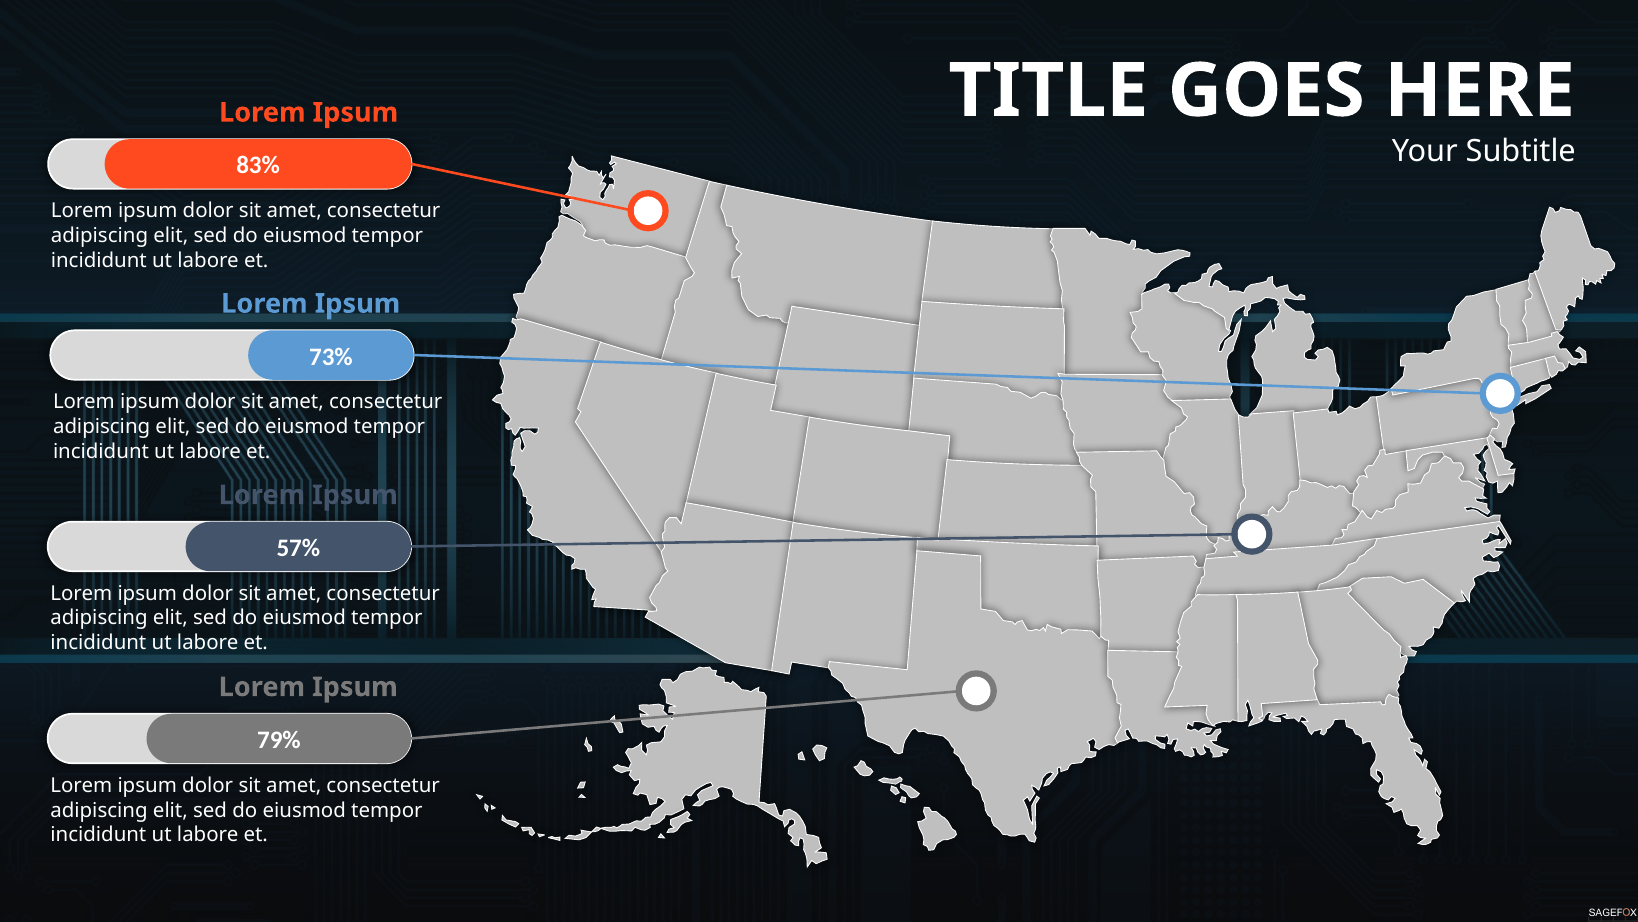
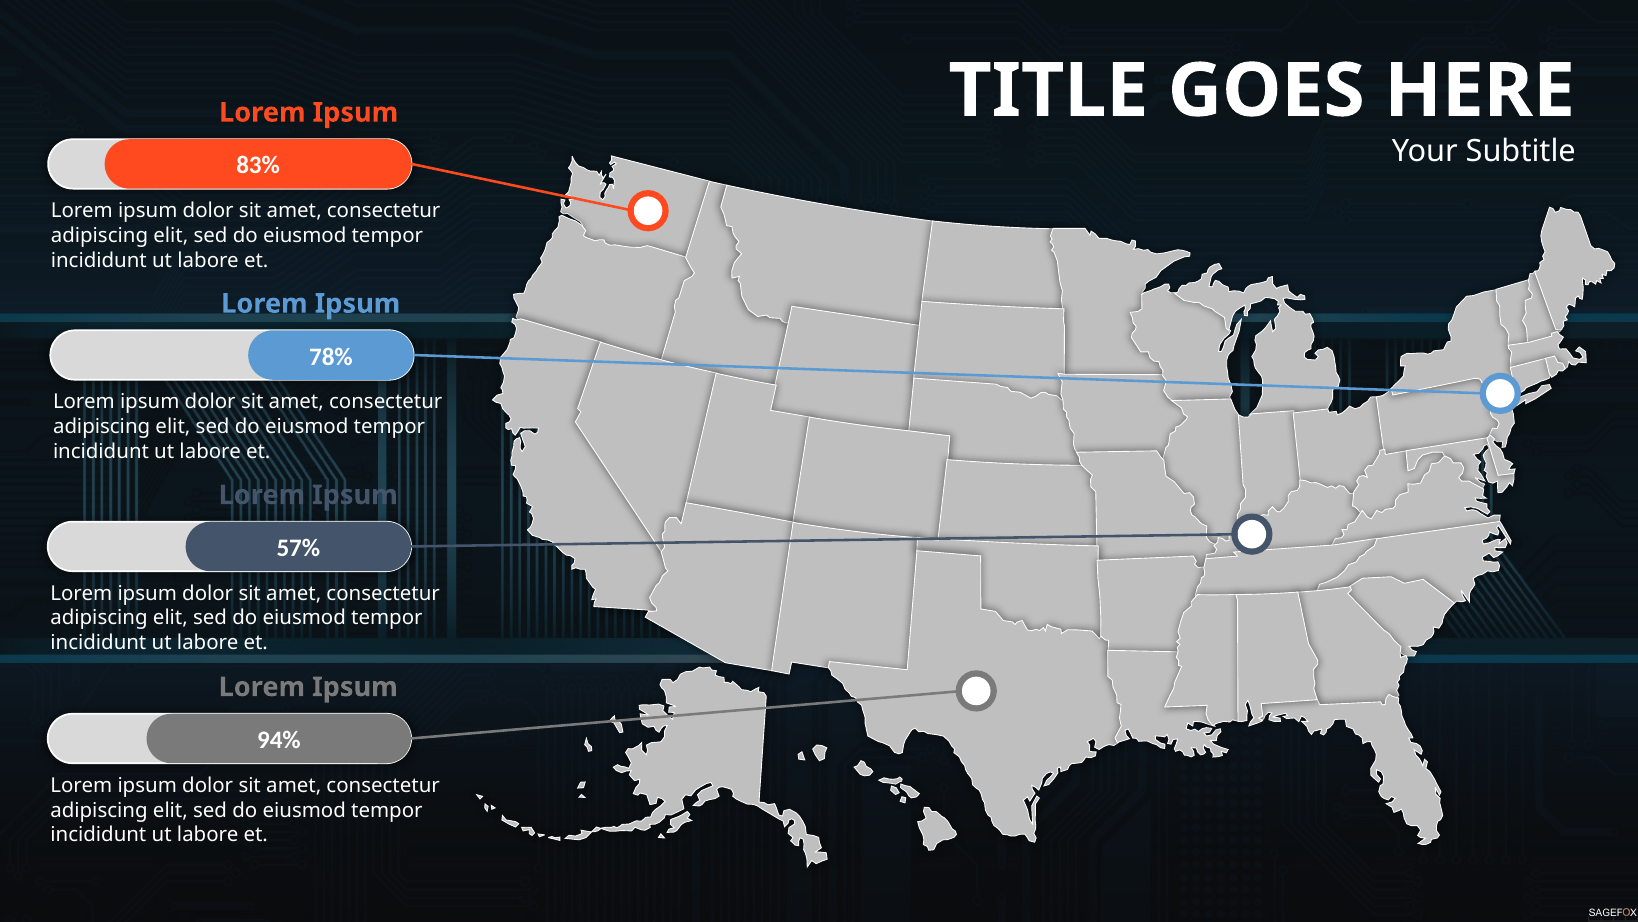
73%: 73% -> 78%
79%: 79% -> 94%
